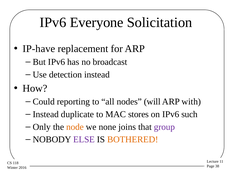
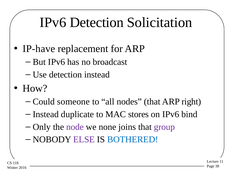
IPv6 Everyone: Everyone -> Detection
reporting: reporting -> someone
nodes will: will -> that
with: with -> right
such: such -> bind
node colour: orange -> purple
BOTHERED colour: orange -> blue
